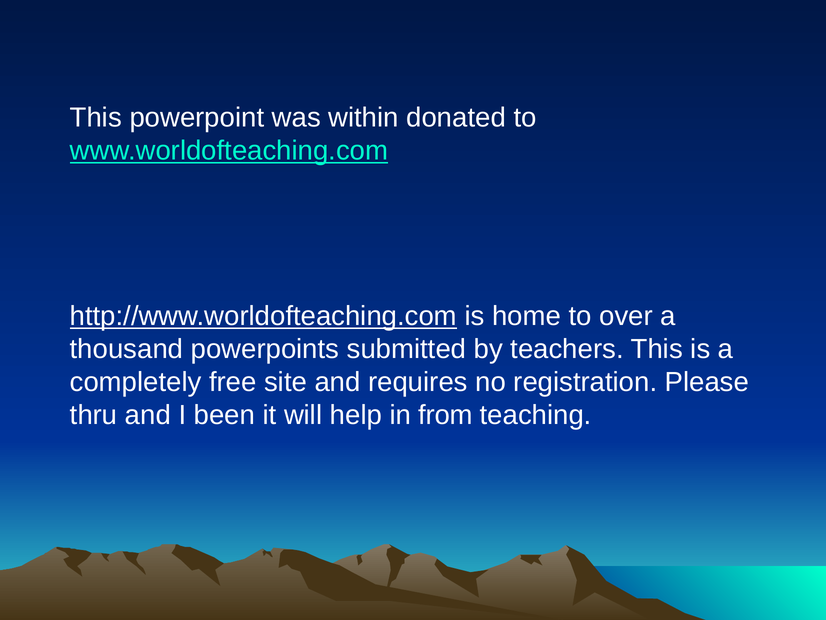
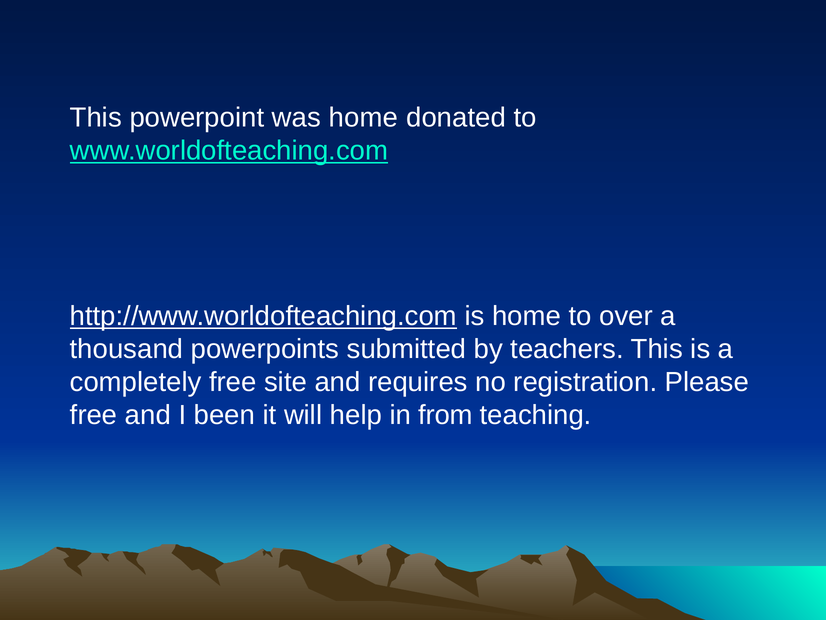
was within: within -> home
thru at (94, 415): thru -> free
